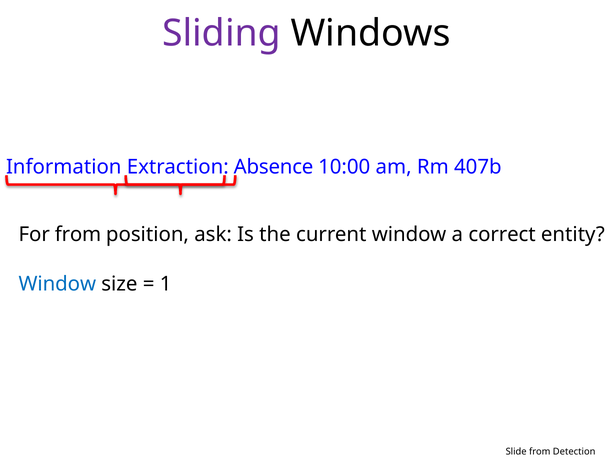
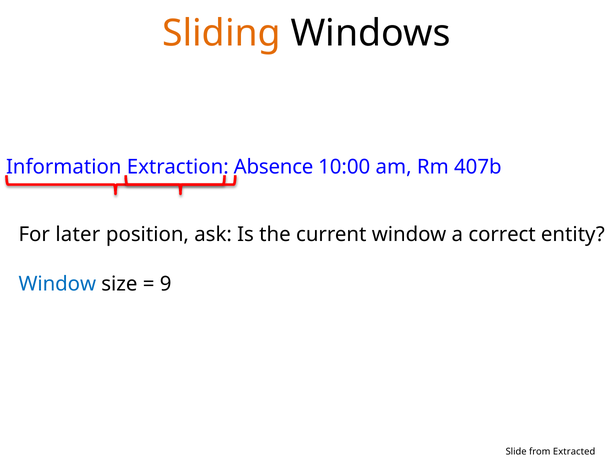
Sliding colour: purple -> orange
For from: from -> later
1: 1 -> 9
Detection: Detection -> Extracted
